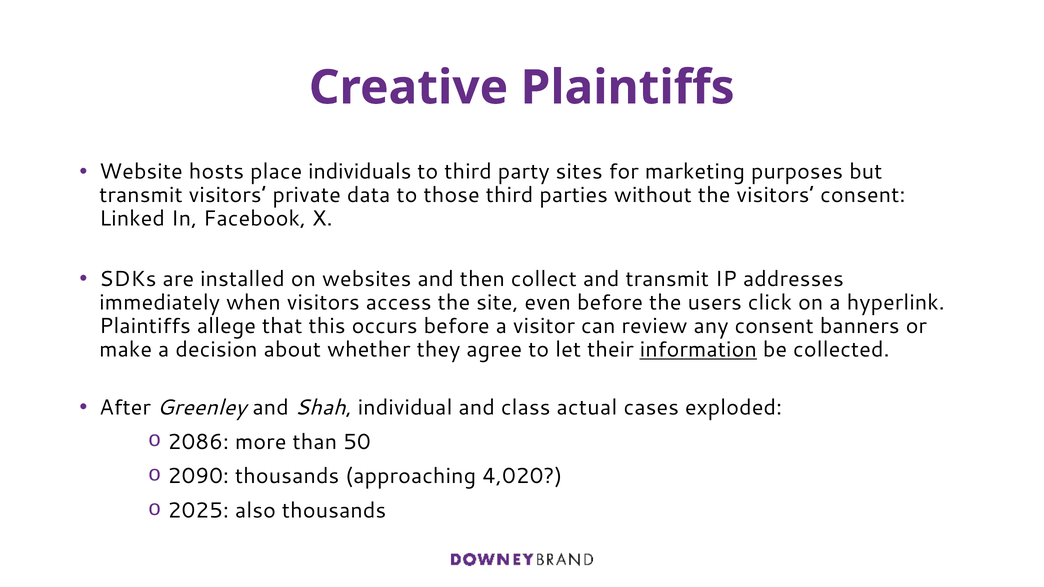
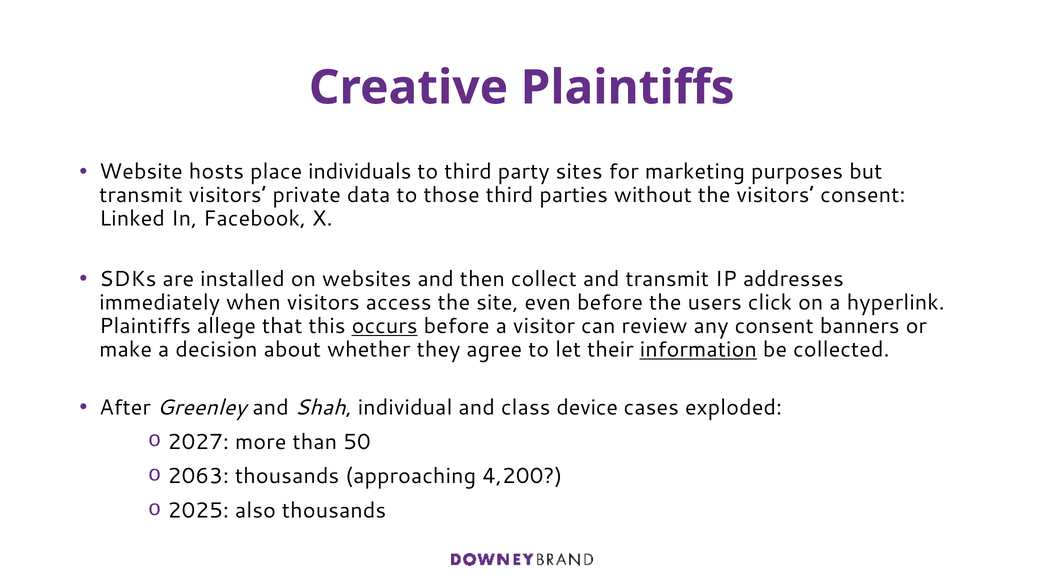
occurs underline: none -> present
actual: actual -> device
2086: 2086 -> 2027
2090: 2090 -> 2063
4,020: 4,020 -> 4,200
